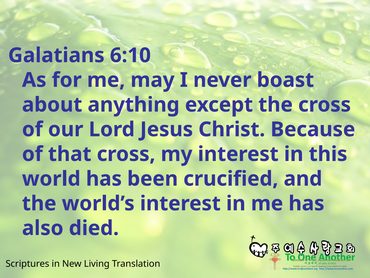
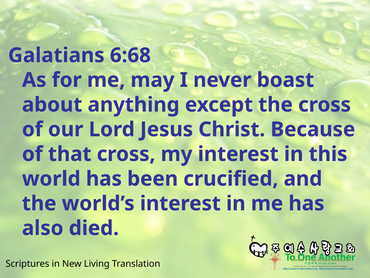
6:10: 6:10 -> 6:68
